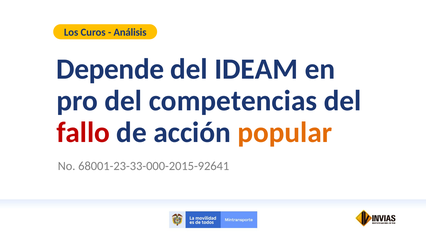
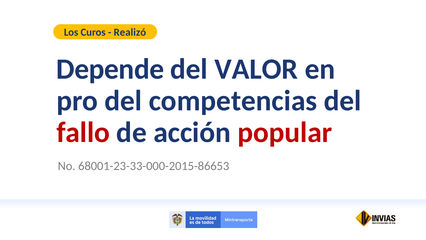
Análisis: Análisis -> Realizó
IDEAM: IDEAM -> VALOR
popular colour: orange -> red
68001-23-33-000-2015-92641: 68001-23-33-000-2015-92641 -> 68001-23-33-000-2015-86653
